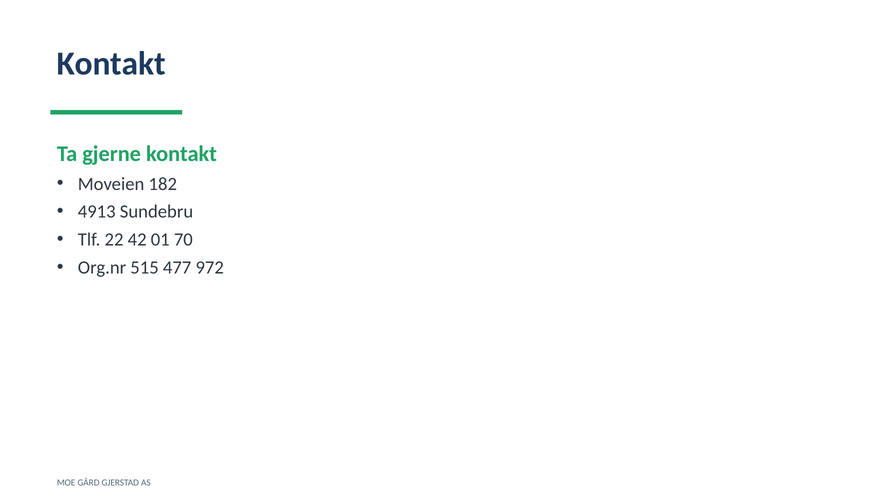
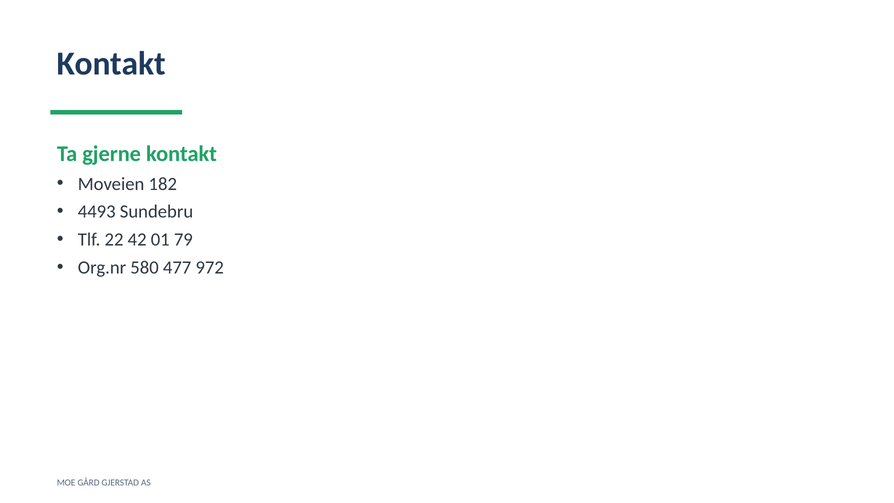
4913: 4913 -> 4493
70: 70 -> 79
515: 515 -> 580
